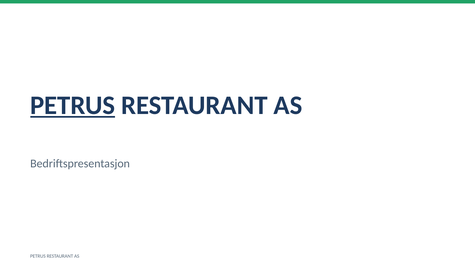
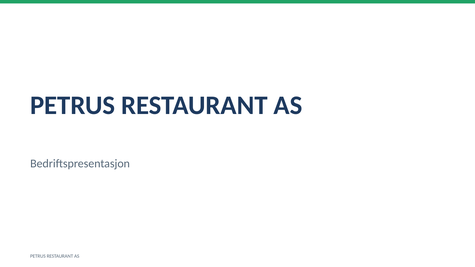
PETRUS at (73, 105) underline: present -> none
